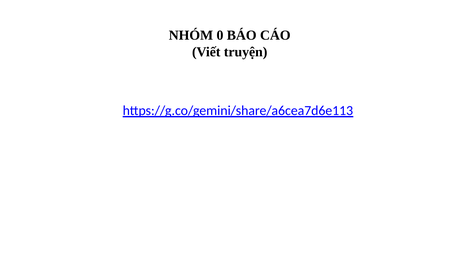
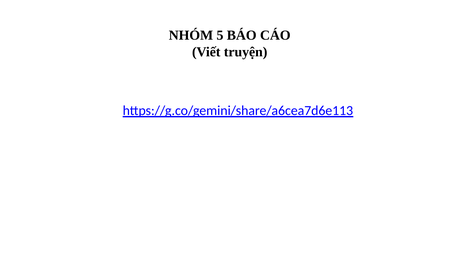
0: 0 -> 5
